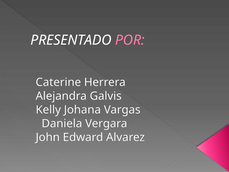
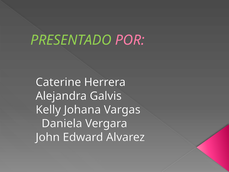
PRESENTADO colour: white -> light green
